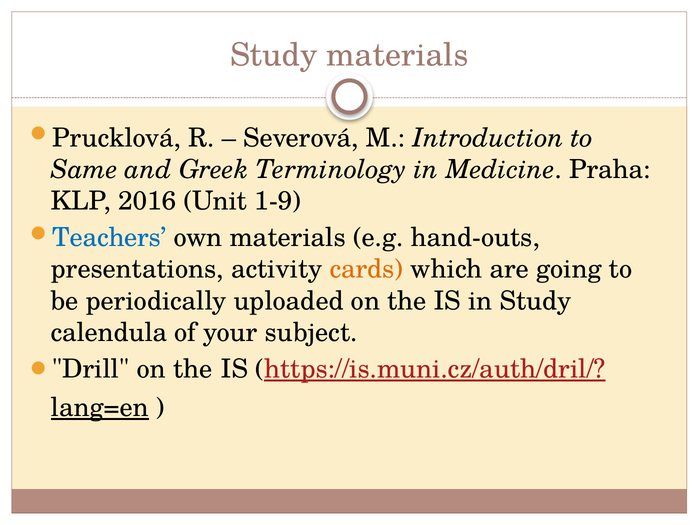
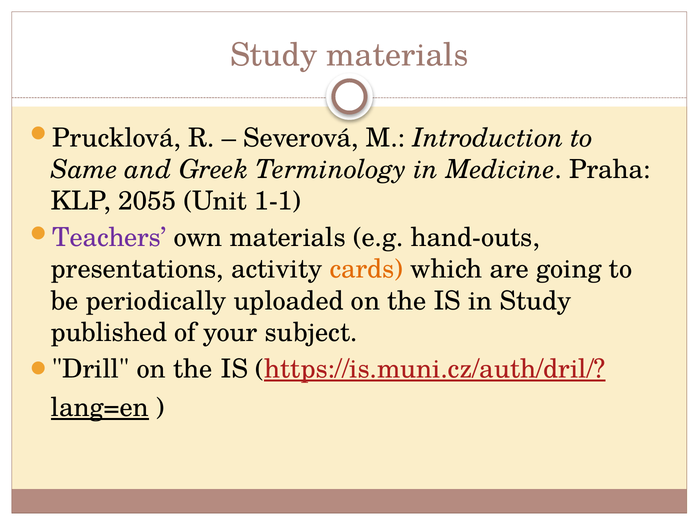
2016: 2016 -> 2055
1-9: 1-9 -> 1-1
Teachers colour: blue -> purple
calendula: calendula -> published
